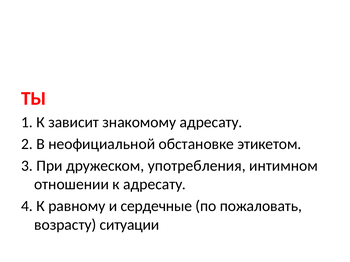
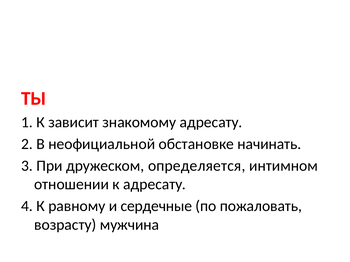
этикетом: этикетом -> начинать
употребления: употребления -> определяется
ситуации: ситуации -> мужчина
